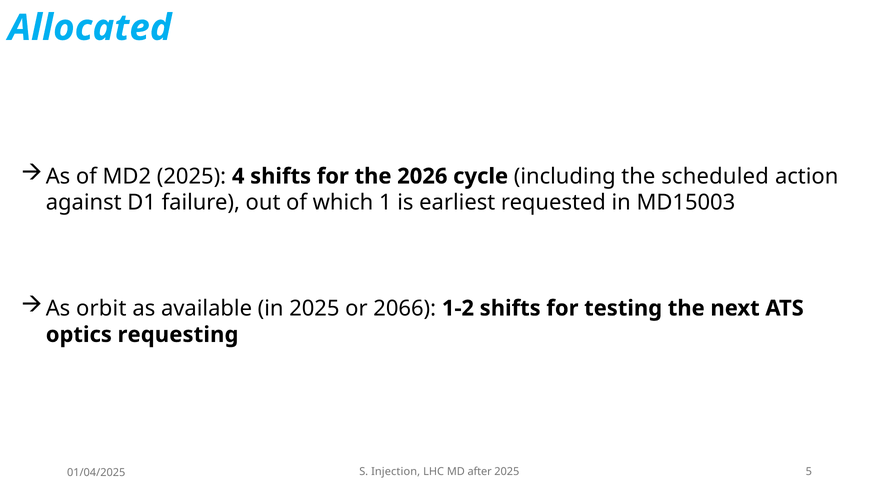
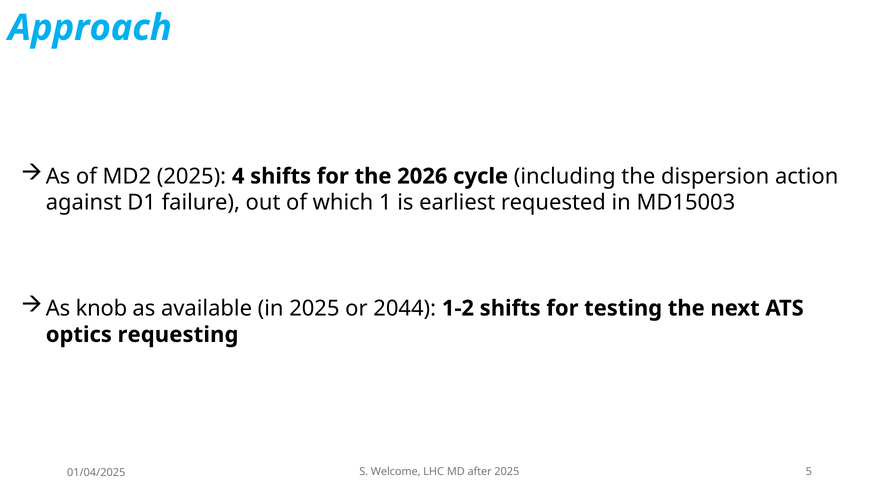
Allocated: Allocated -> Approach
scheduled: scheduled -> dispersion
orbit: orbit -> knob
2066: 2066 -> 2044
Injection: Injection -> Welcome
